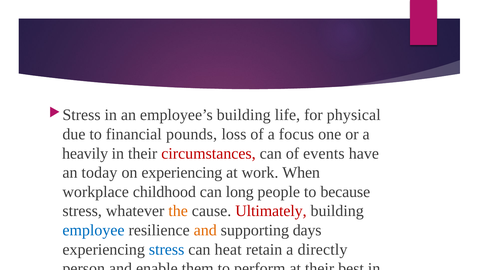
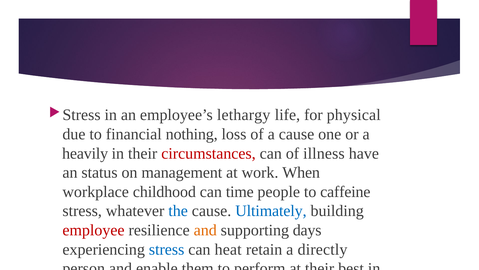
employee’s building: building -> lethargy
pounds: pounds -> nothing
a focus: focus -> cause
events: events -> illness
today: today -> status
on experiencing: experiencing -> management
long: long -> time
because: because -> caffeine
the at (178, 211) colour: orange -> blue
Ultimately colour: red -> blue
employee colour: blue -> red
